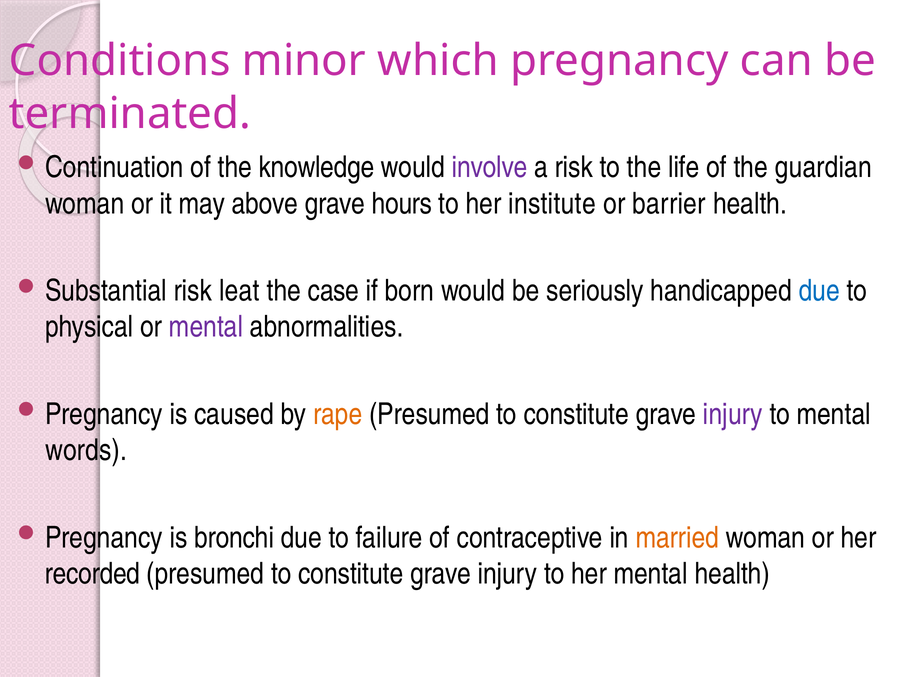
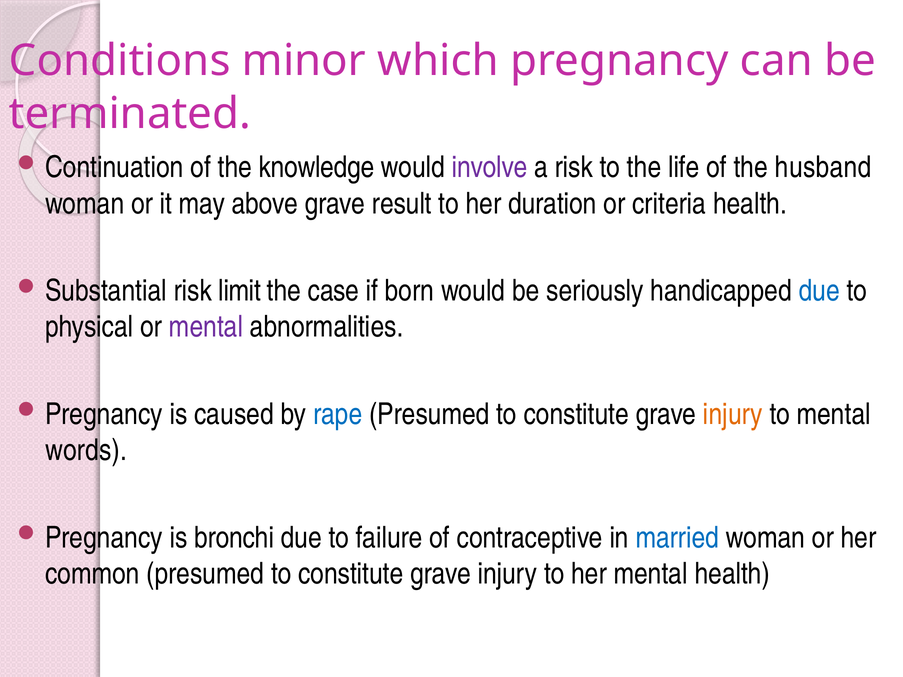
guardian: guardian -> husband
hours: hours -> result
institute: institute -> duration
barrier: barrier -> criteria
leat: leat -> limit
rape colour: orange -> blue
injury at (733, 414) colour: purple -> orange
married colour: orange -> blue
recorded: recorded -> common
